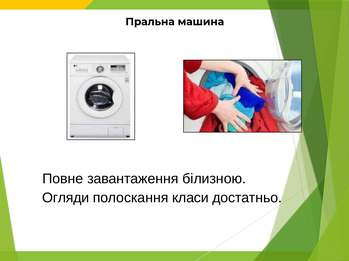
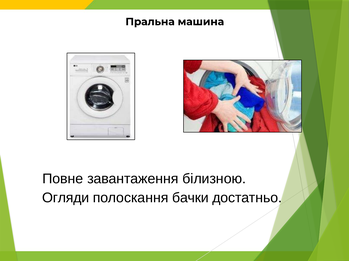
класи: класи -> бачки
